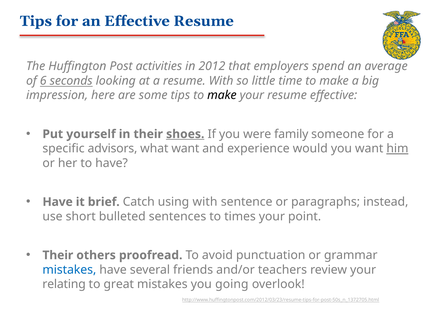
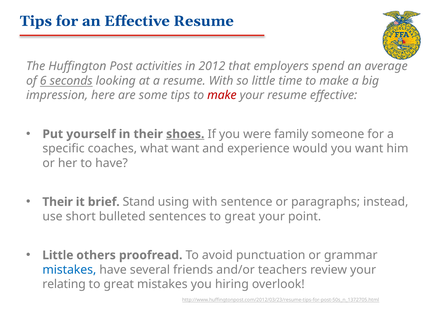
make at (222, 95) colour: black -> red
advisors: advisors -> coaches
him underline: present -> none
Have at (58, 202): Have -> Their
Catch: Catch -> Stand
sentences to times: times -> great
Their at (58, 255): Their -> Little
going: going -> hiring
